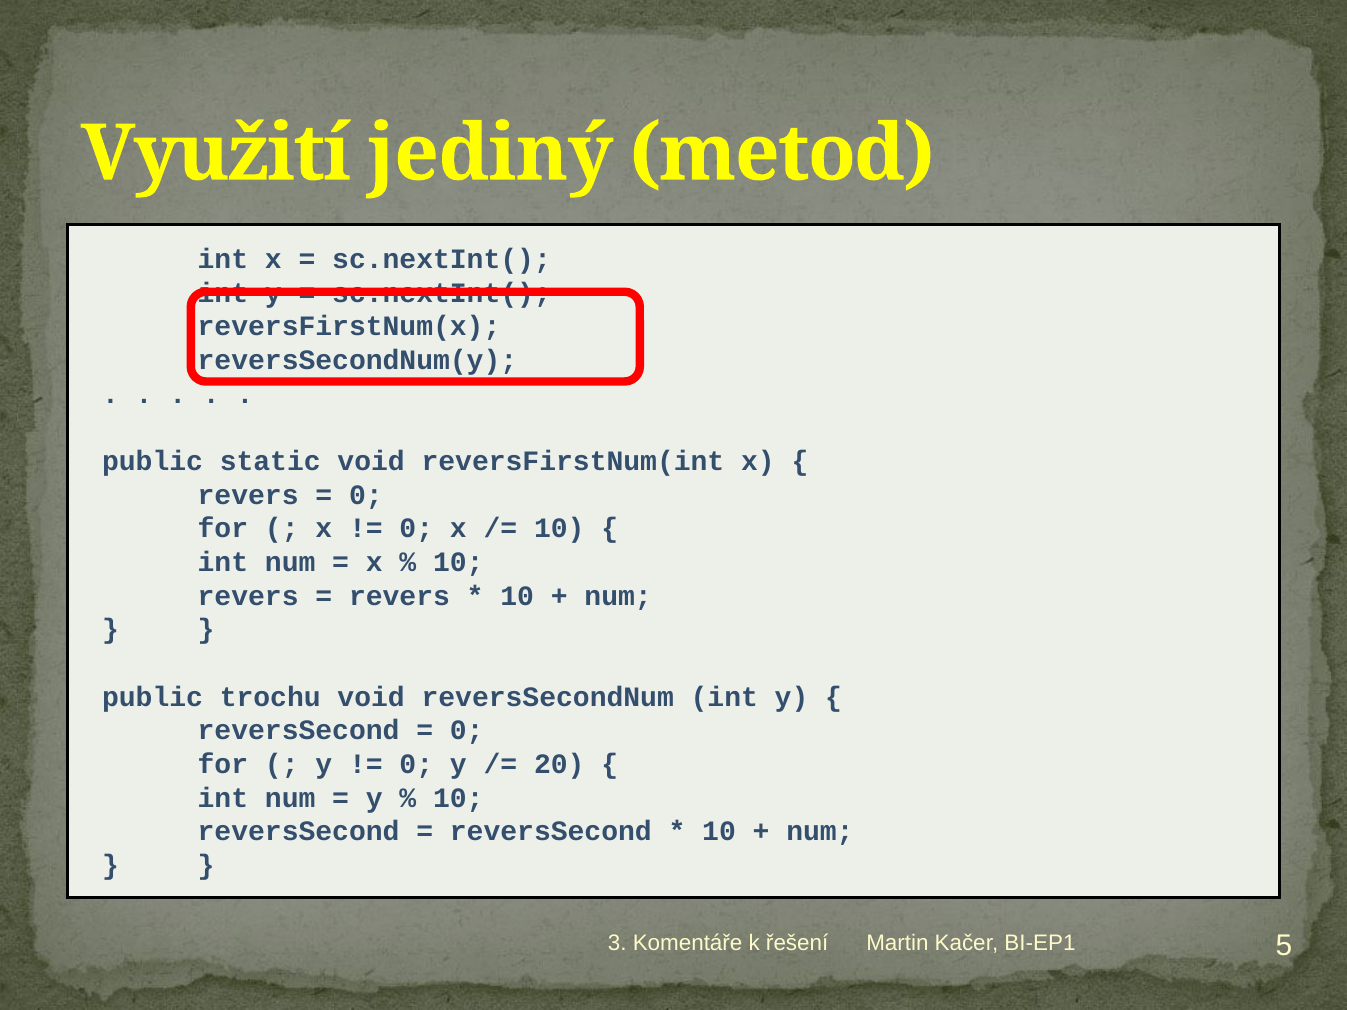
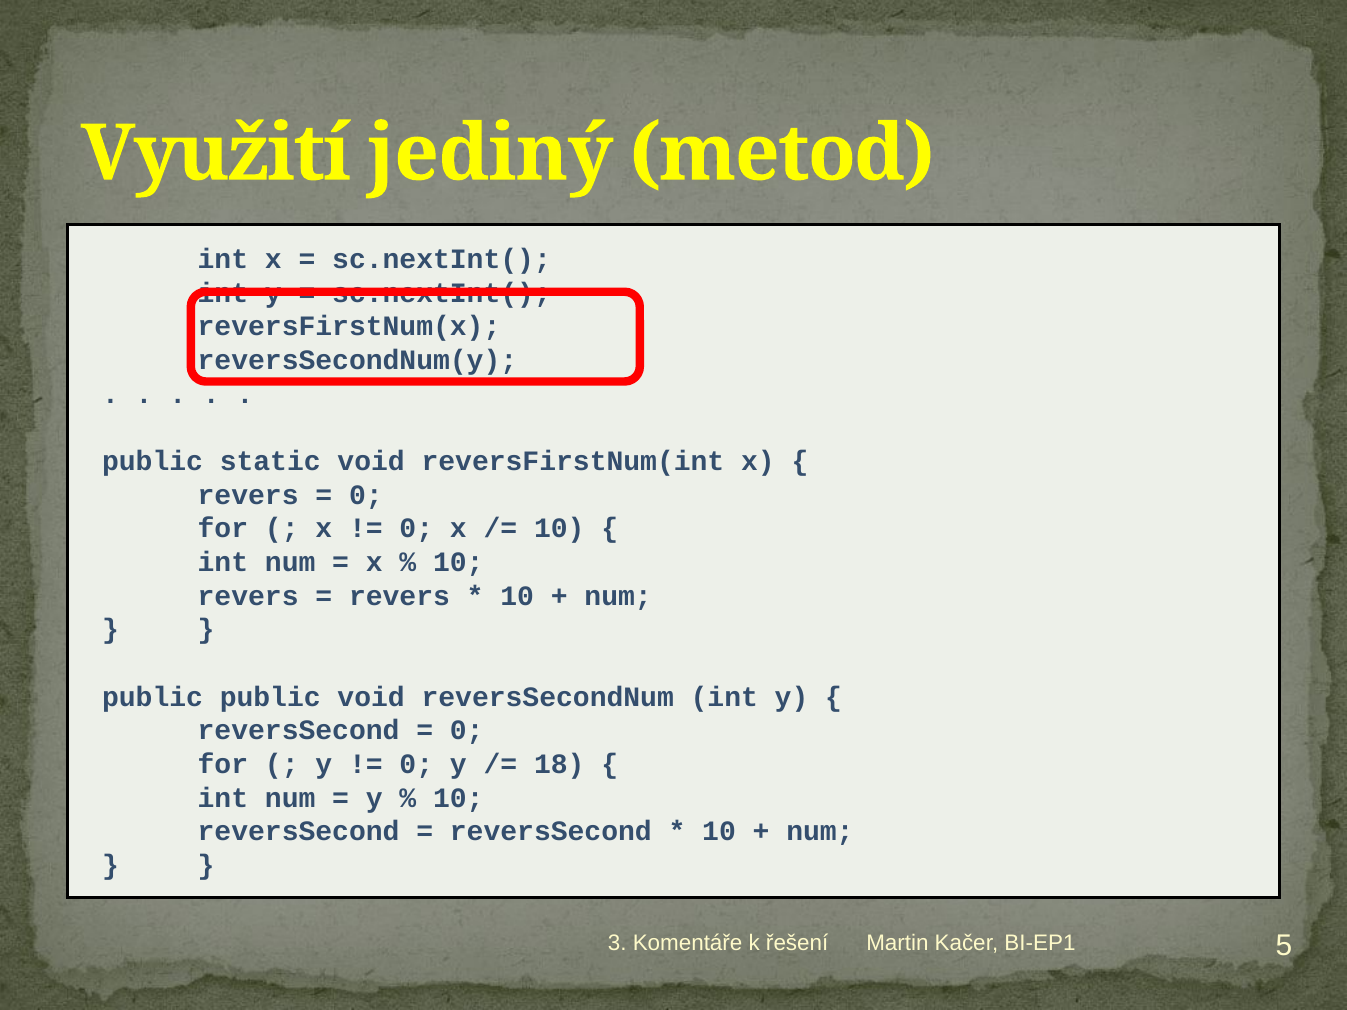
public trochu: trochu -> public
20: 20 -> 18
